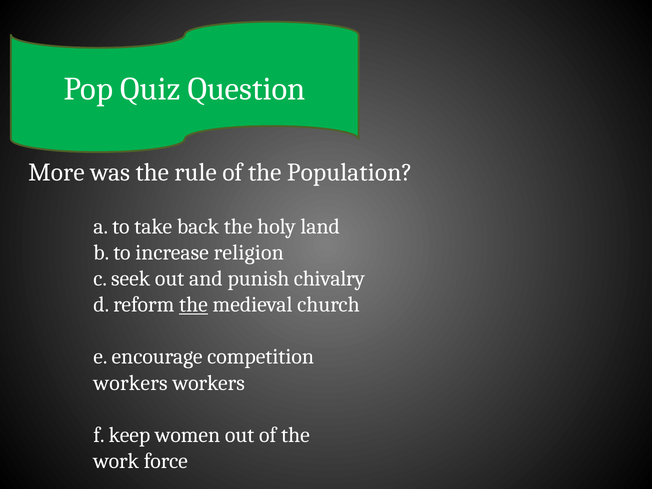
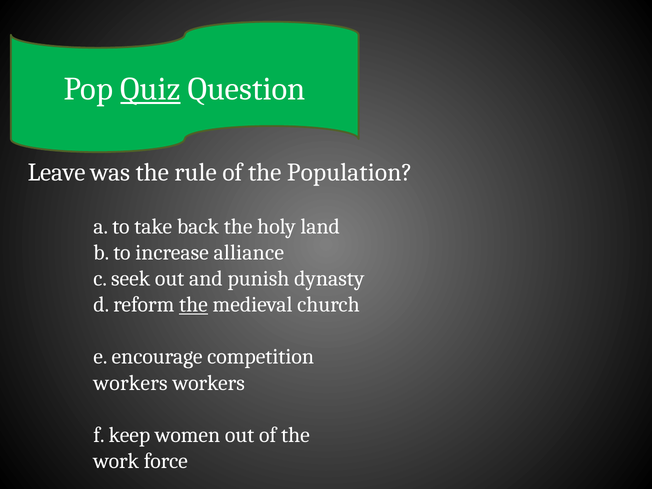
Quiz underline: none -> present
More: More -> Leave
religion: religion -> alliance
chivalry: chivalry -> dynasty
